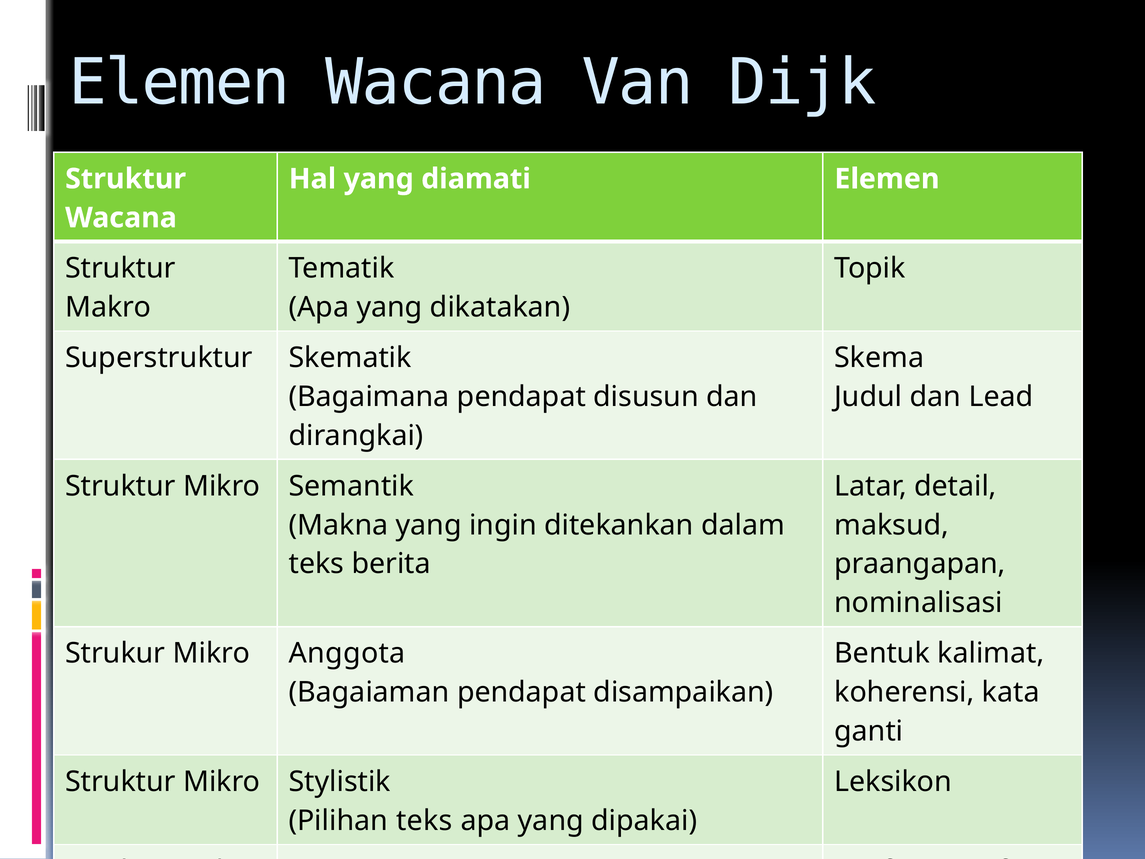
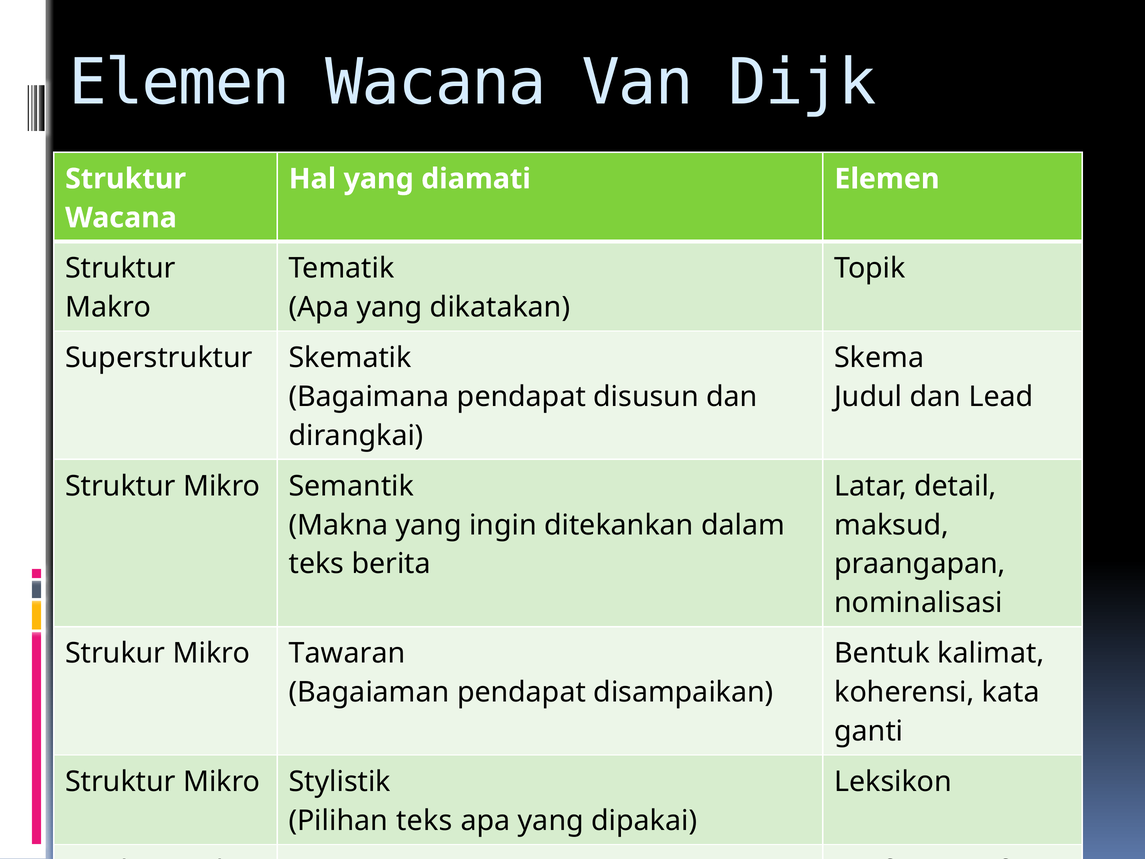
Anggota: Anggota -> Tawaran
